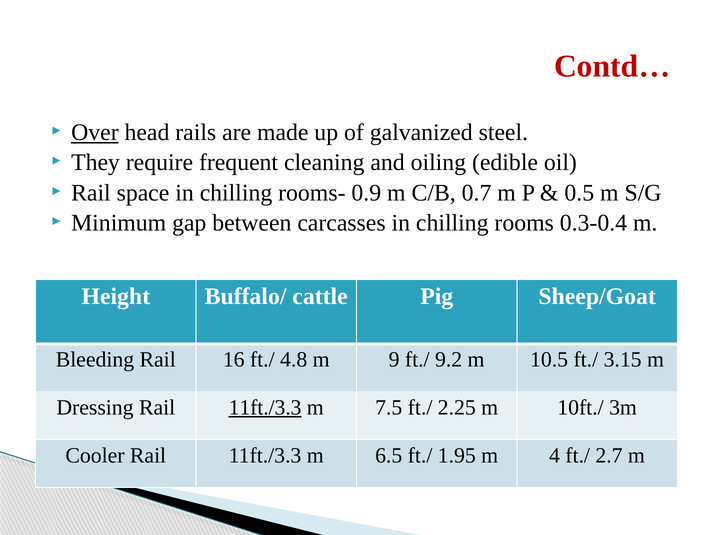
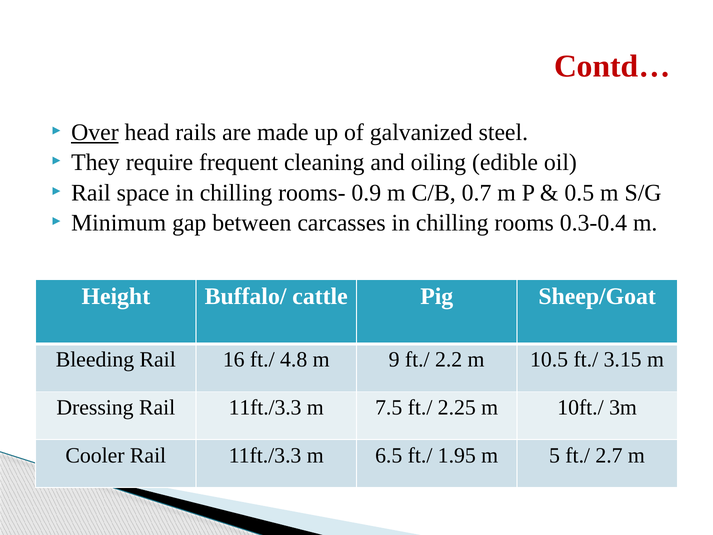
9.2: 9.2 -> 2.2
11ft./3.3 at (265, 407) underline: present -> none
4: 4 -> 5
